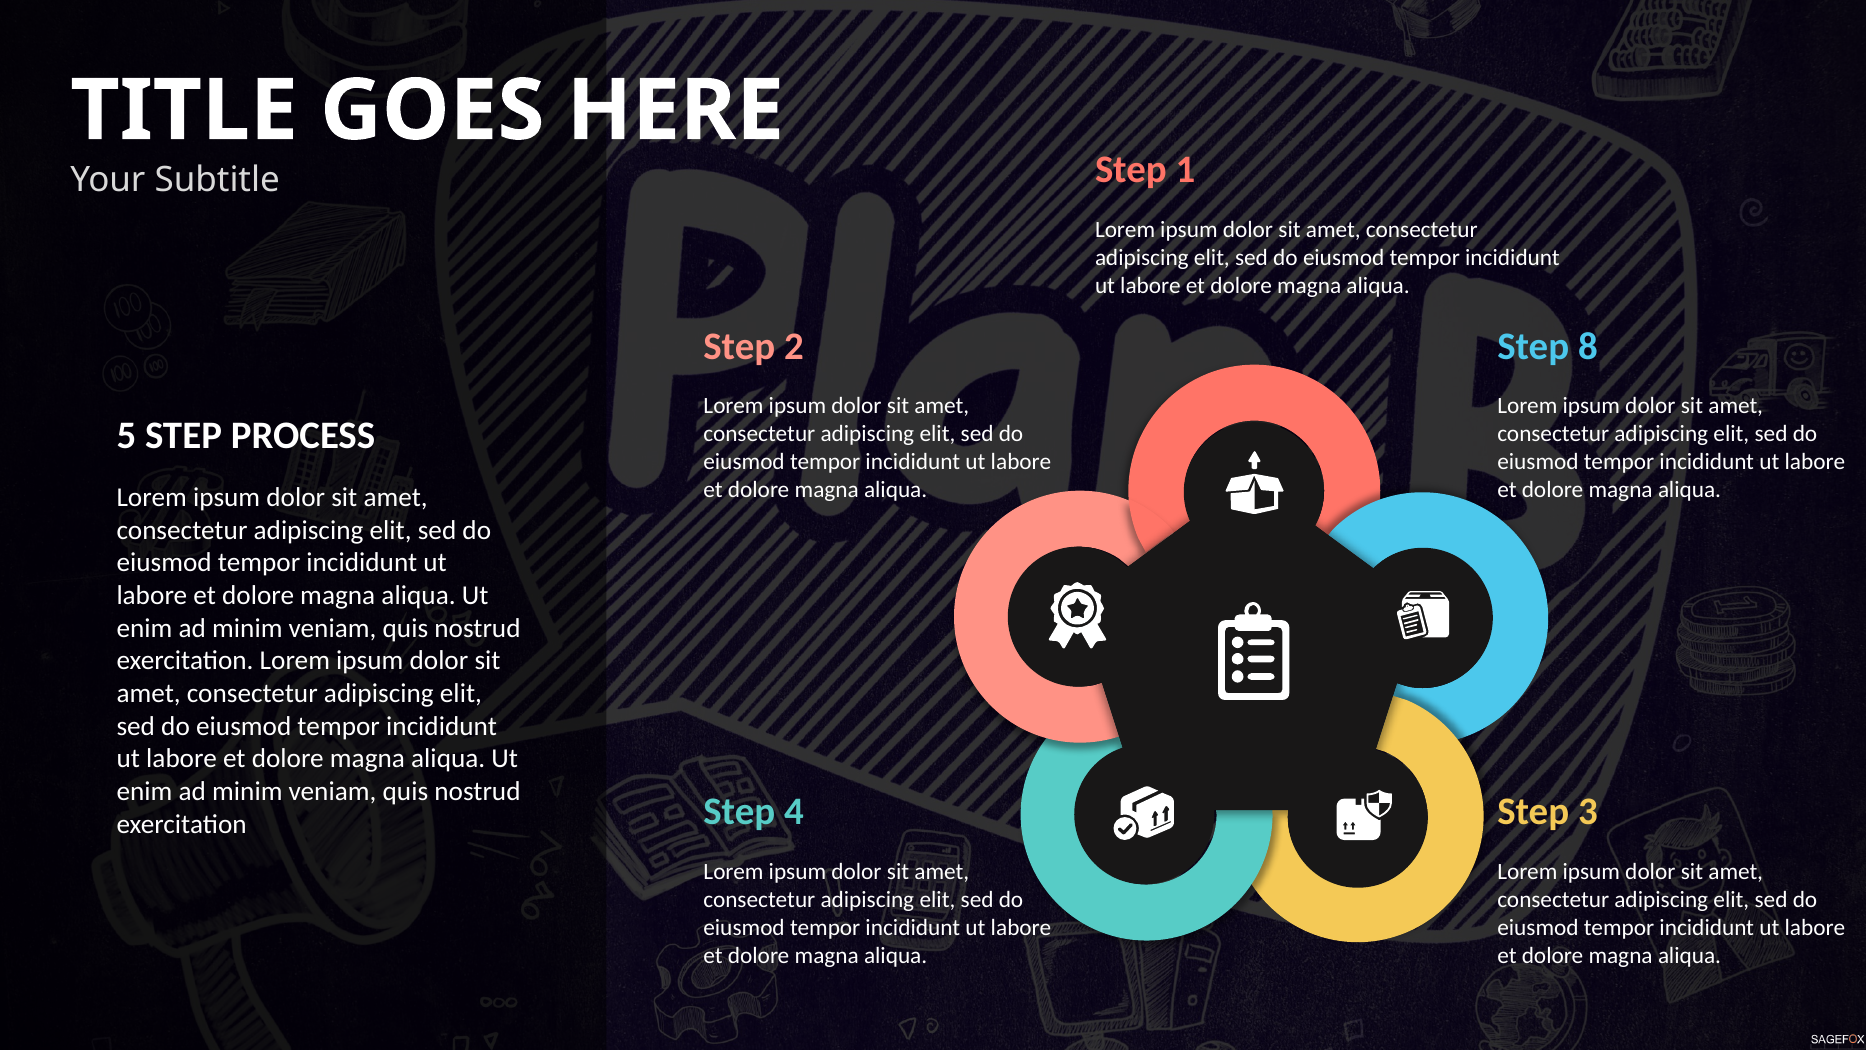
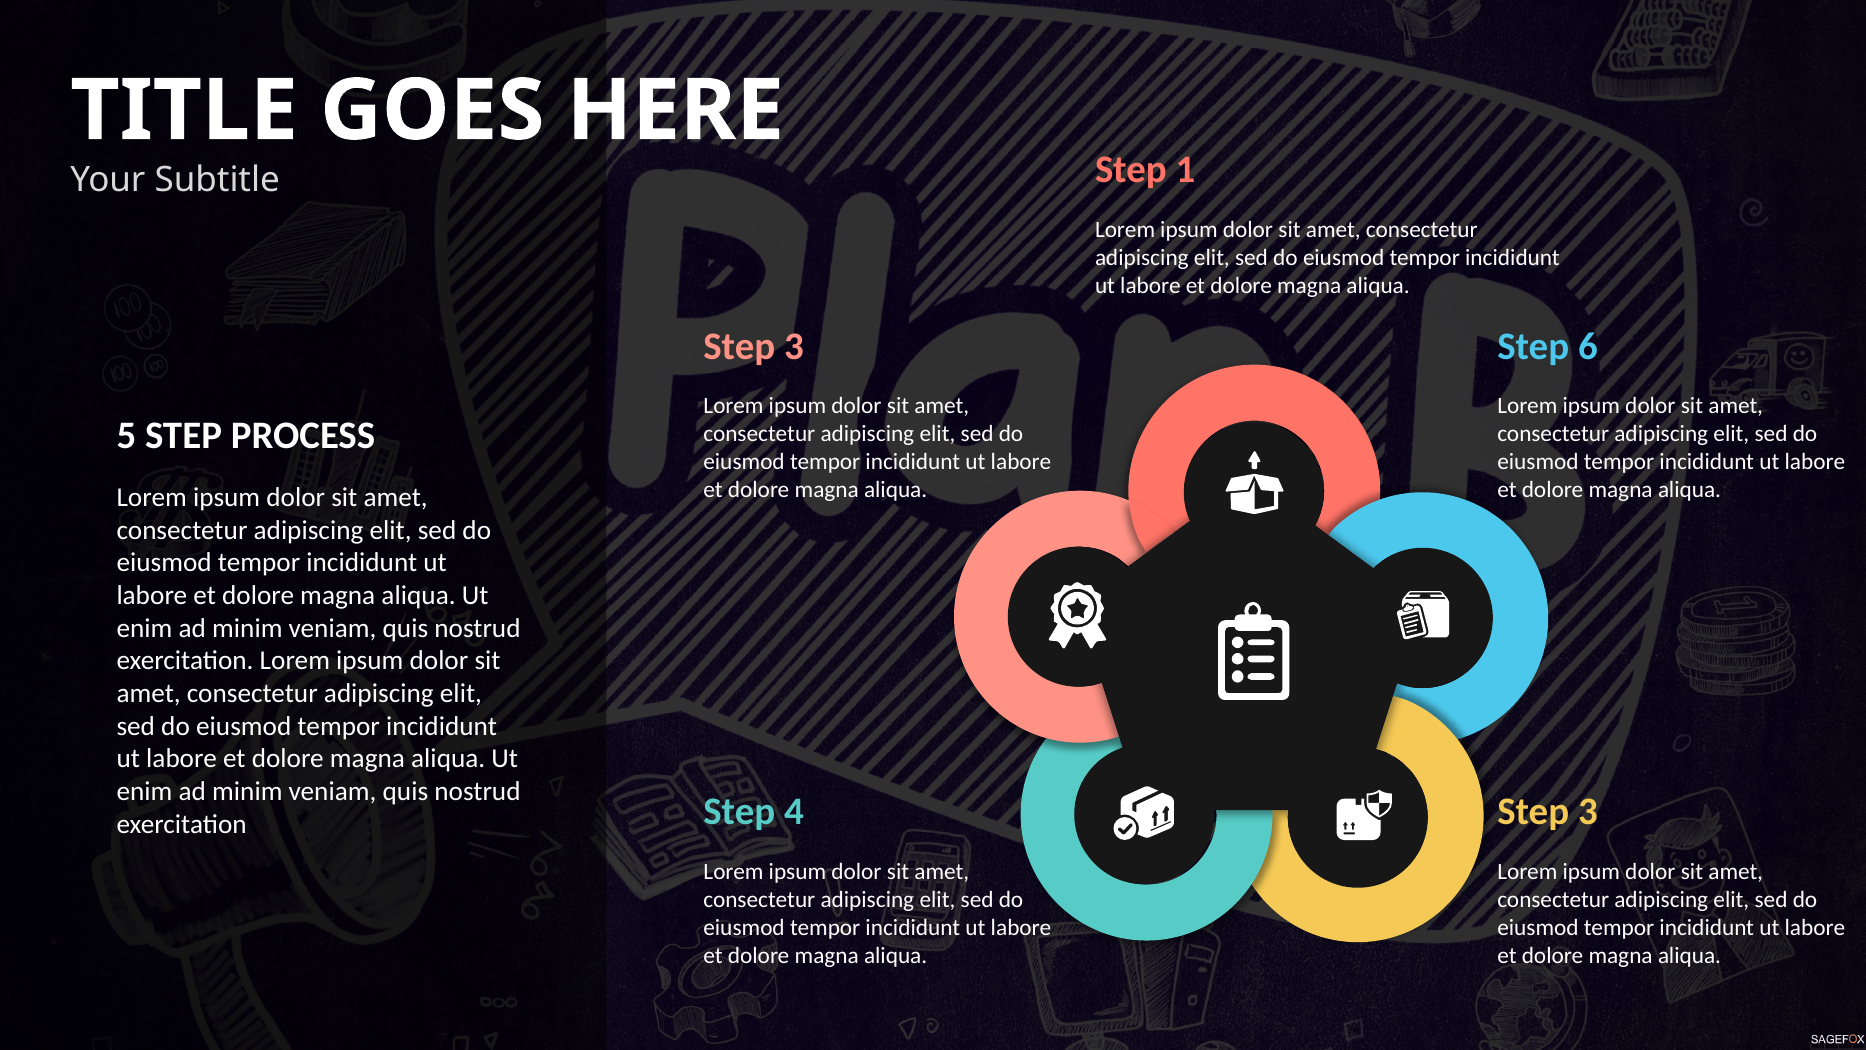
2 at (794, 346): 2 -> 3
8: 8 -> 6
